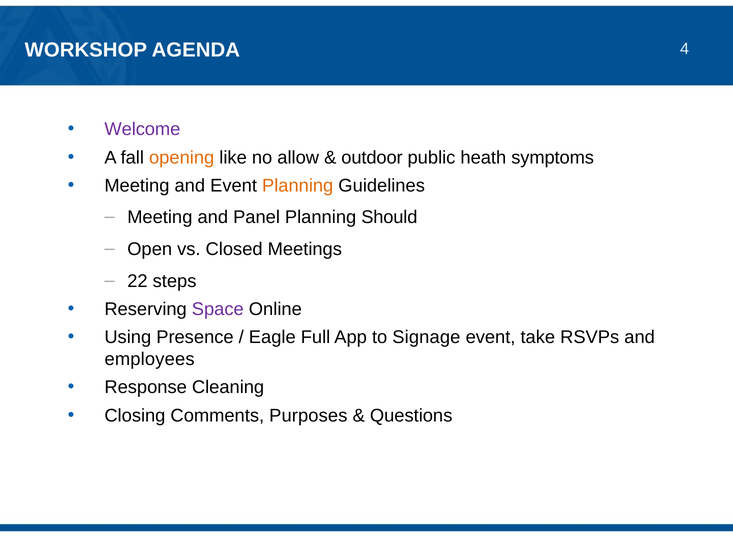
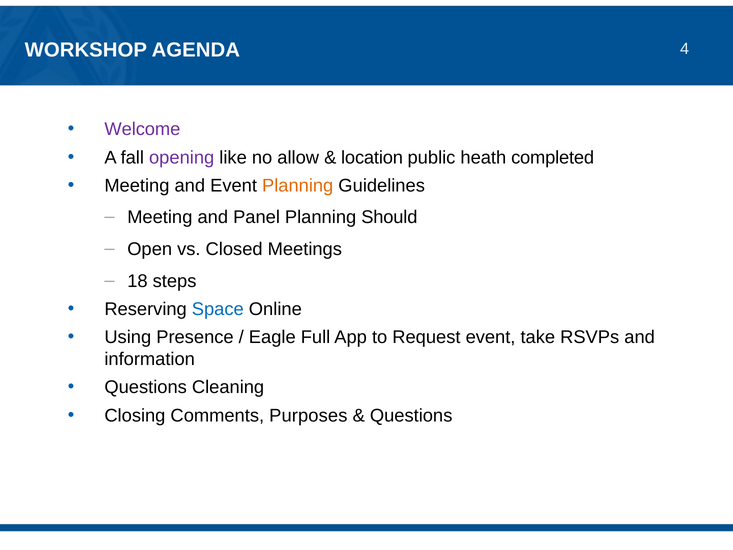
opening colour: orange -> purple
outdoor: outdoor -> location
symptoms: symptoms -> completed
22: 22 -> 18
Space colour: purple -> blue
Signage: Signage -> Request
employees: employees -> information
Response at (146, 387): Response -> Questions
